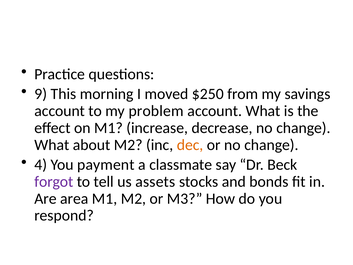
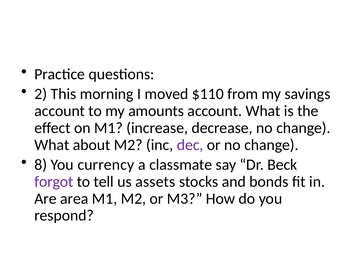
9: 9 -> 2
$250: $250 -> $110
problem: problem -> amounts
dec colour: orange -> purple
4: 4 -> 8
payment: payment -> currency
